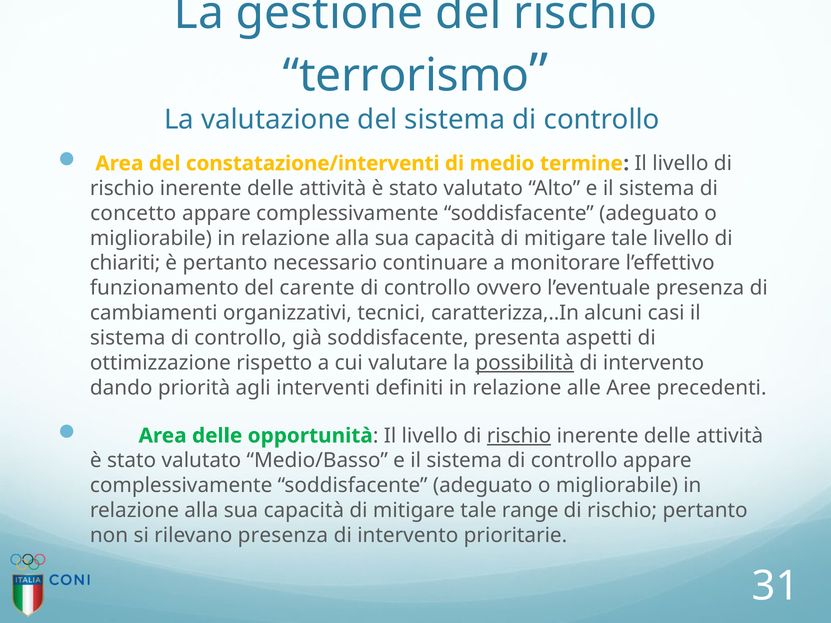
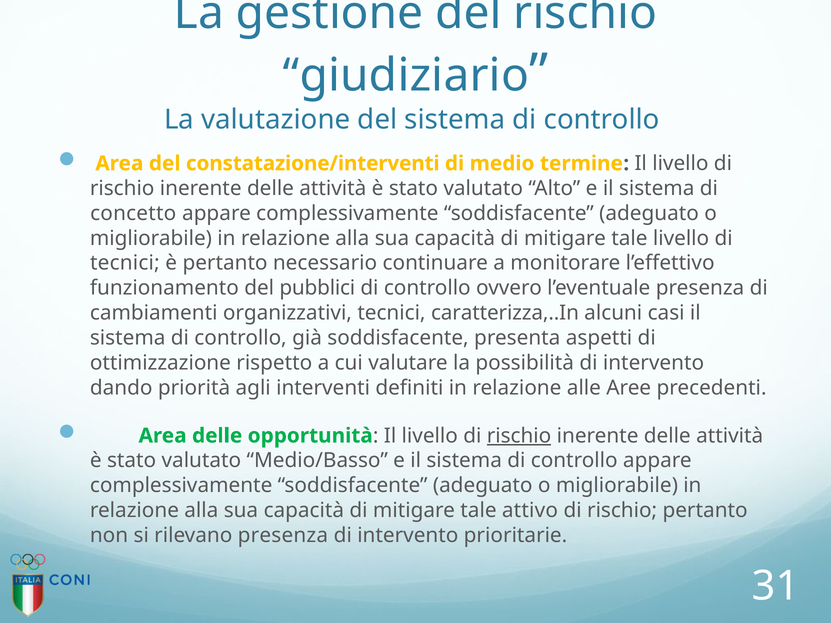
terrorismo: terrorismo -> giudiziario
chiariti at (125, 263): chiariti -> tecnici
carente: carente -> pubblici
possibilità underline: present -> none
range: range -> attivo
